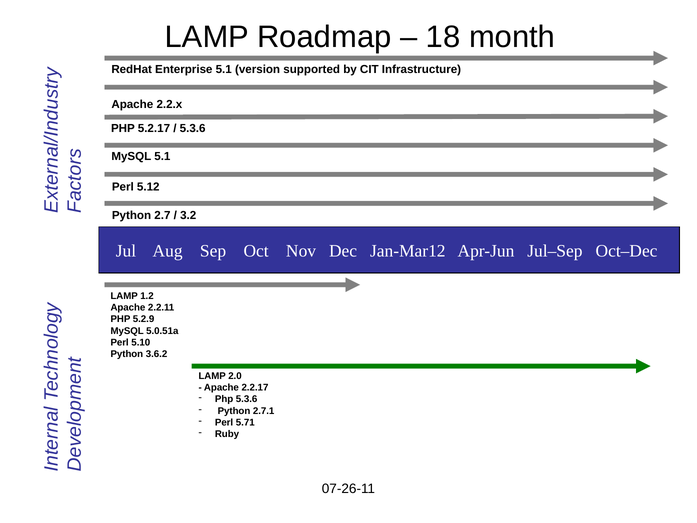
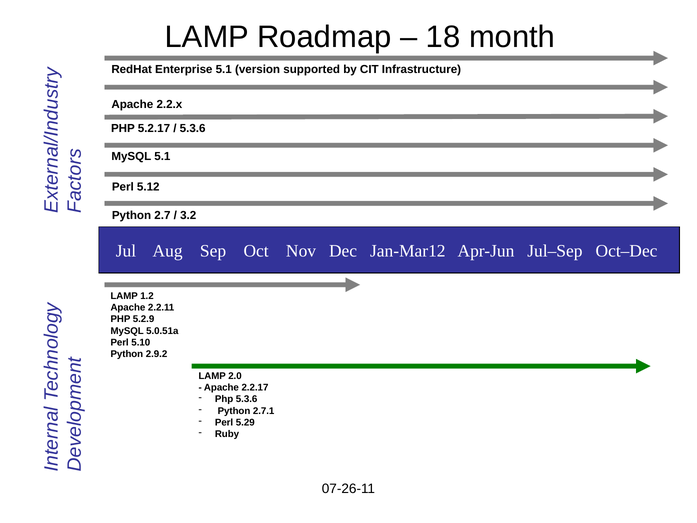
3.6.2: 3.6.2 -> 2.9.2
5.71: 5.71 -> 5.29
